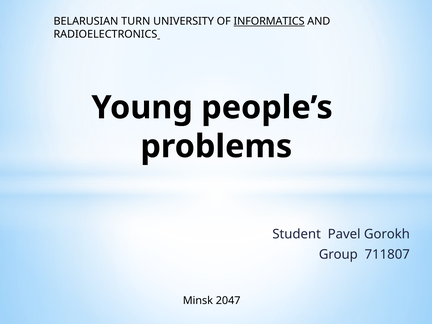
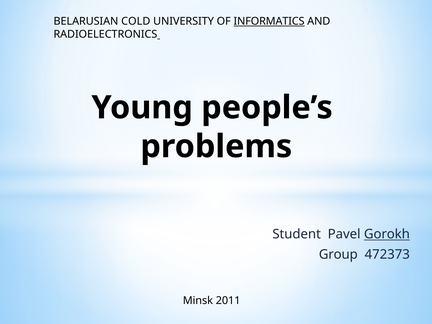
TURN: TURN -> COLD
Gorokh underline: none -> present
711807: 711807 -> 472373
2047: 2047 -> 2011
